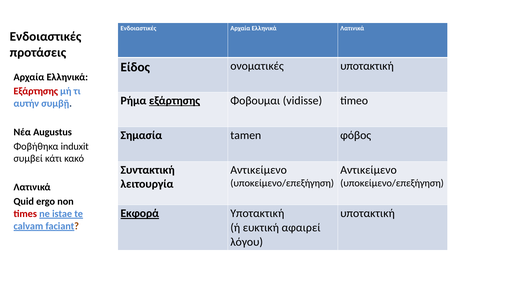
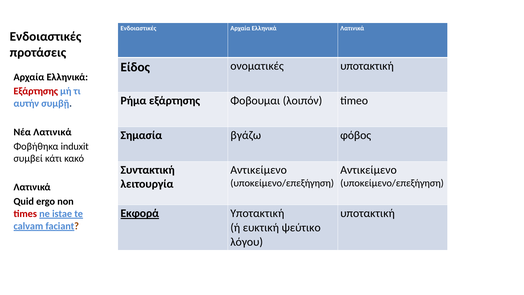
εξάρτησης at (175, 101) underline: present -> none
vidisse: vidisse -> λοιπόν
Νέα Augustus: Augustus -> Λατινικά
tamen: tamen -> βγάζω
αφαιρεί: αφαιρεί -> ψεύτικο
